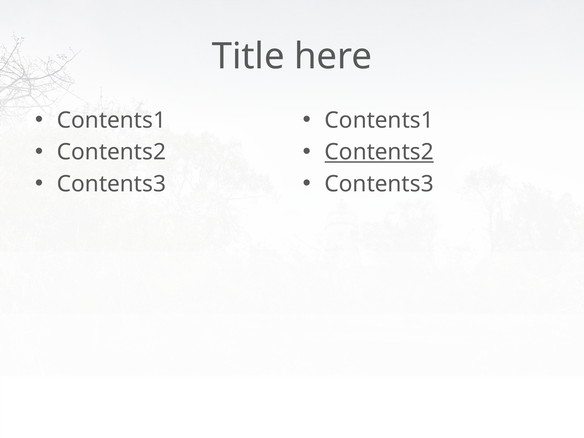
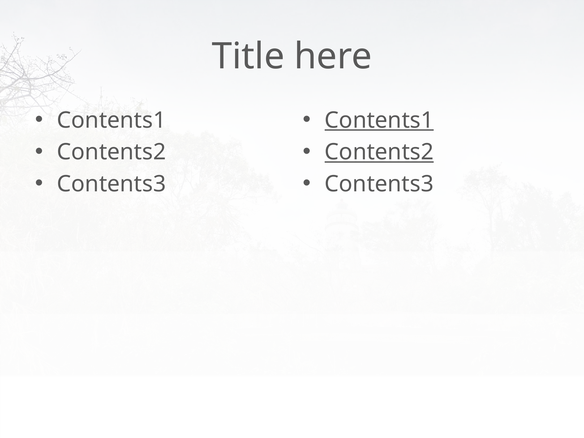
Contents1 at (379, 120) underline: none -> present
